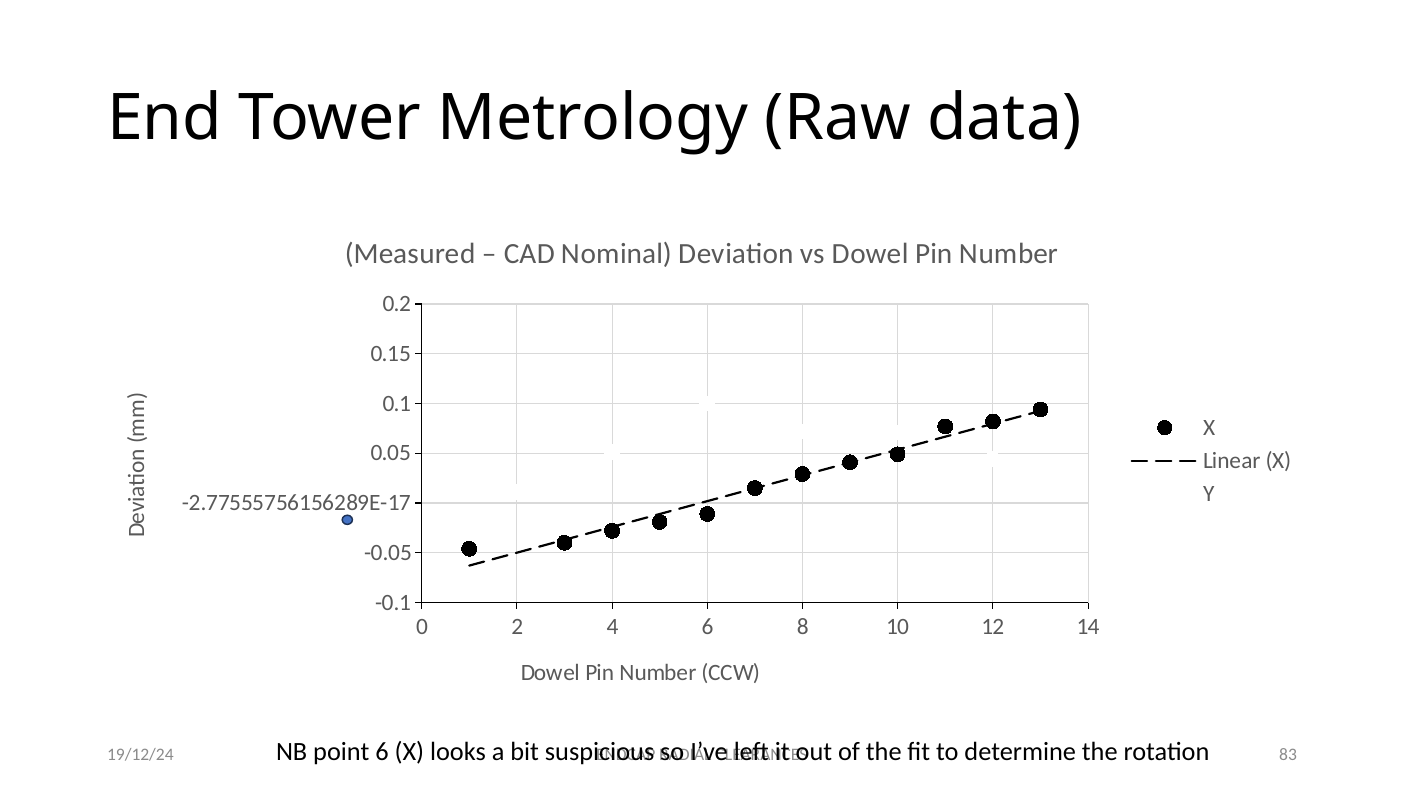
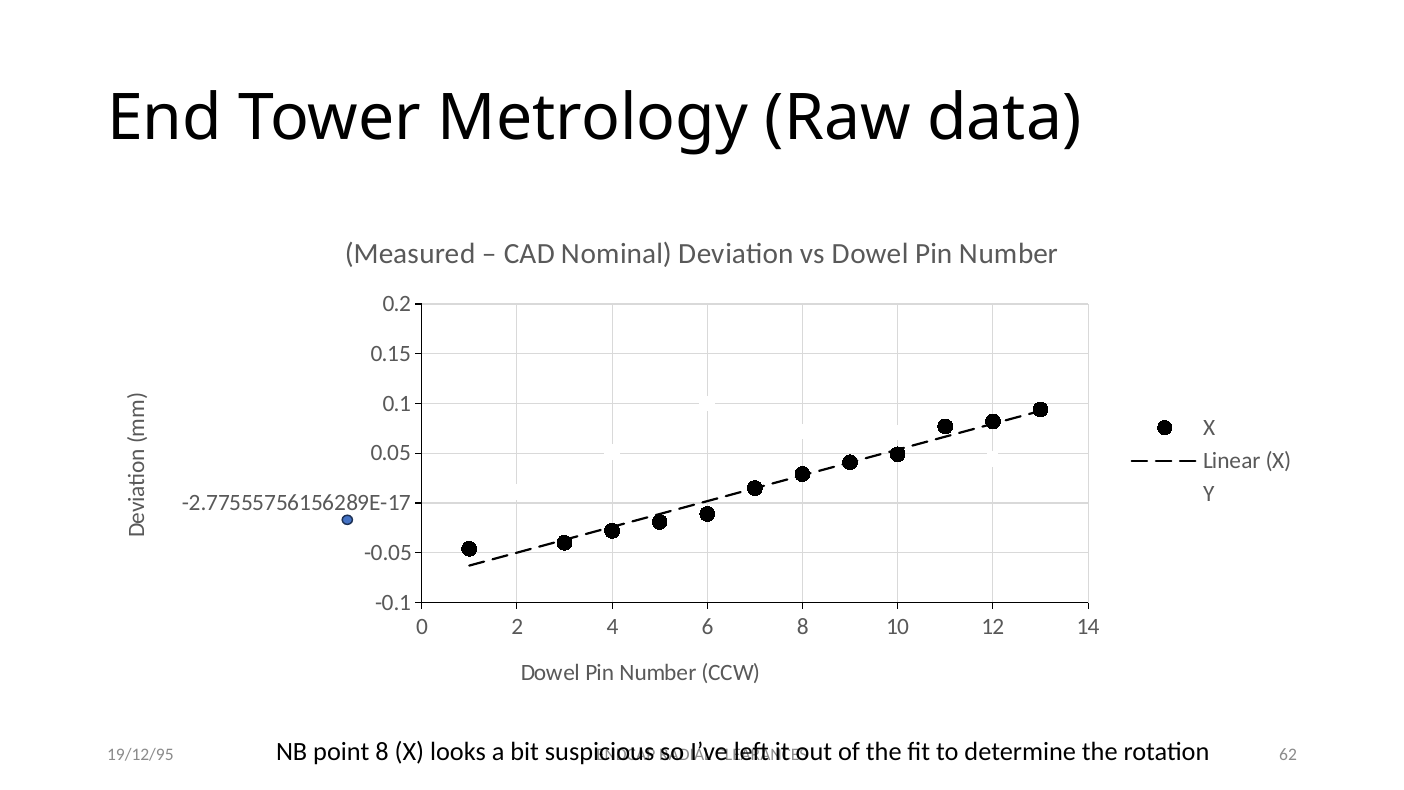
point 6: 6 -> 8
83: 83 -> 62
19/12/24: 19/12/24 -> 19/12/95
